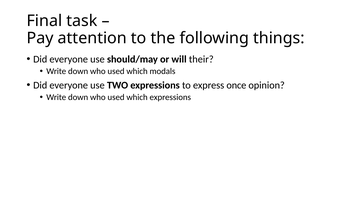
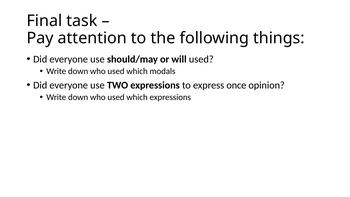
will their: their -> used
